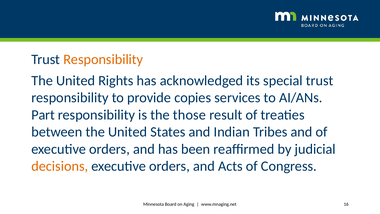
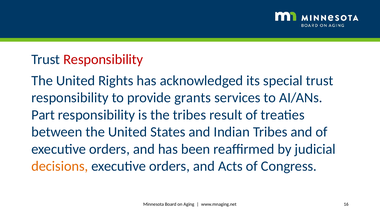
Responsibility at (103, 59) colour: orange -> red
copies: copies -> grants
the those: those -> tribes
